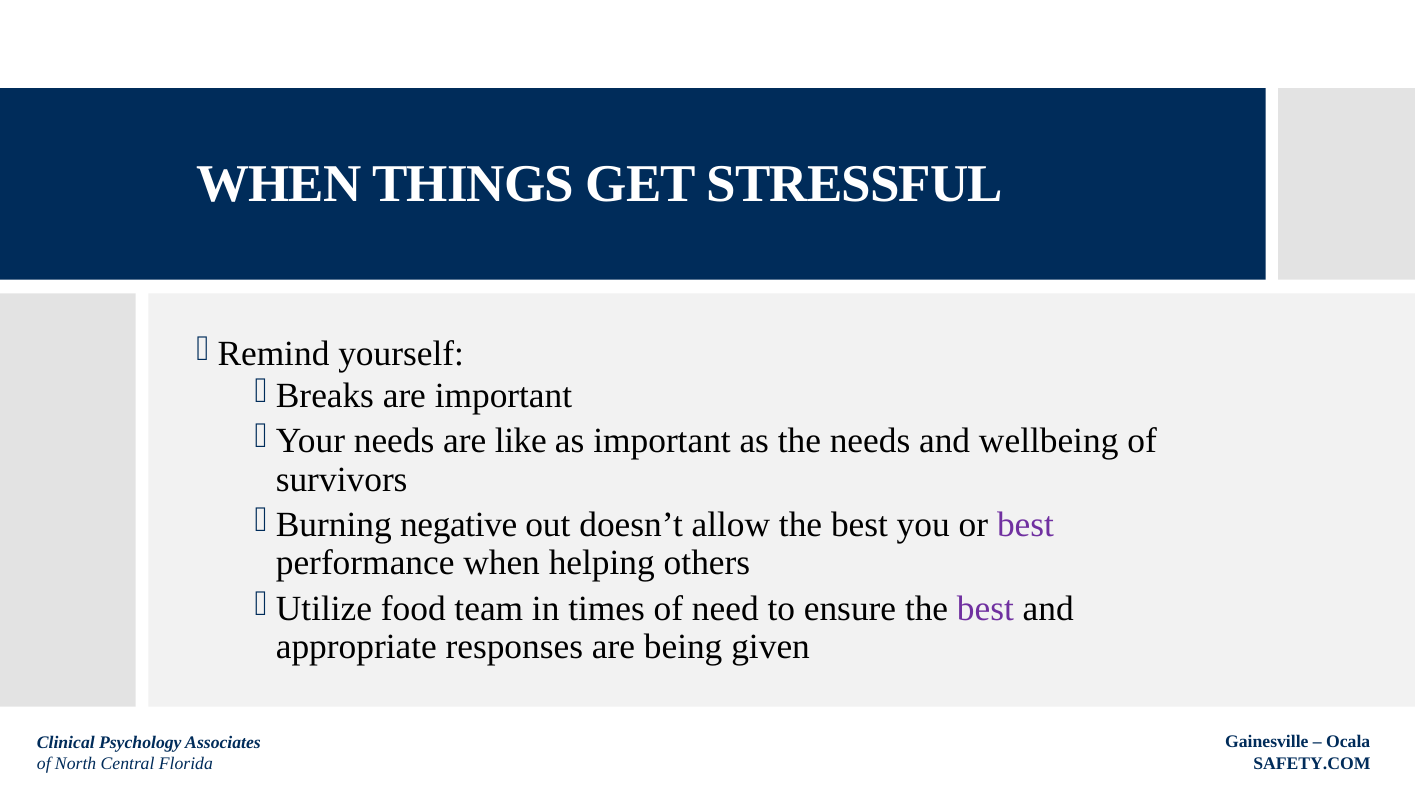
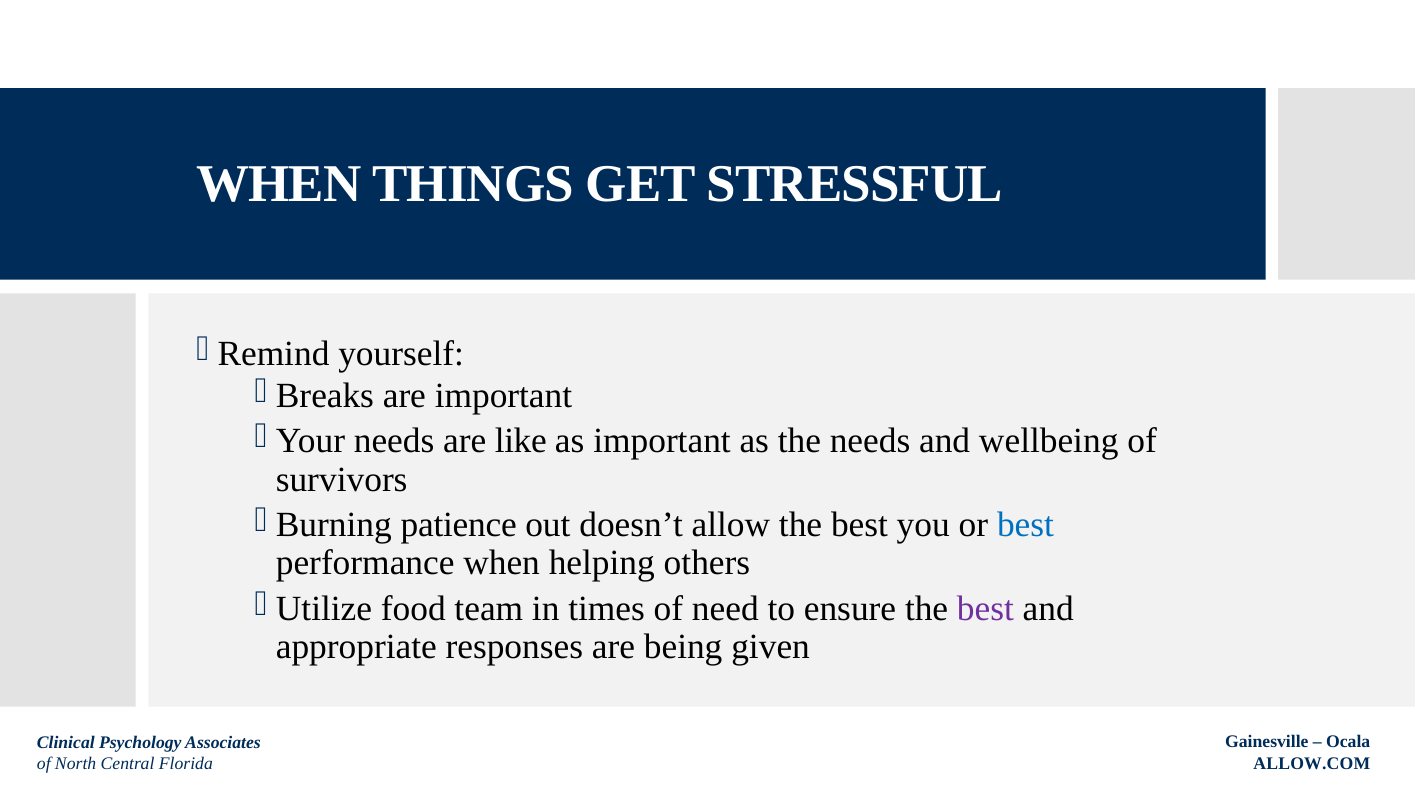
negative: negative -> patience
best at (1025, 525) colour: purple -> blue
SAFETY.COM: SAFETY.COM -> ALLOW.COM
